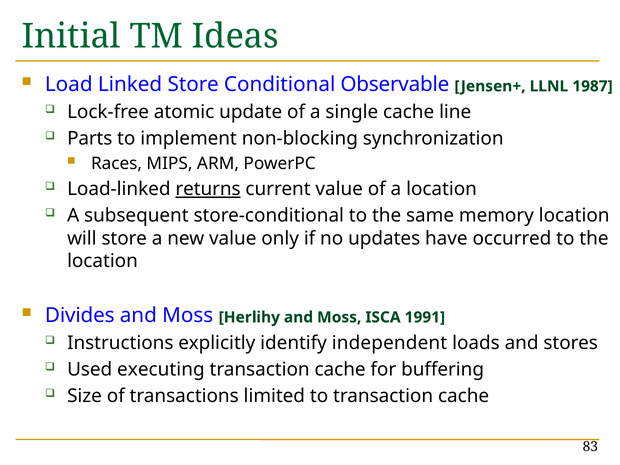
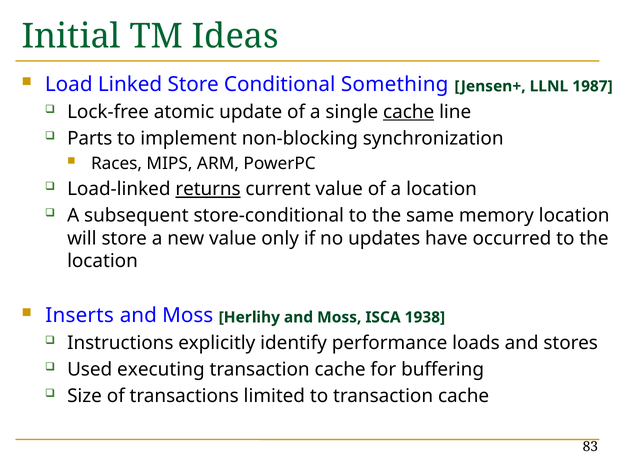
Observable: Observable -> Something
cache at (409, 112) underline: none -> present
Divides: Divides -> Inserts
1991: 1991 -> 1938
independent: independent -> performance
